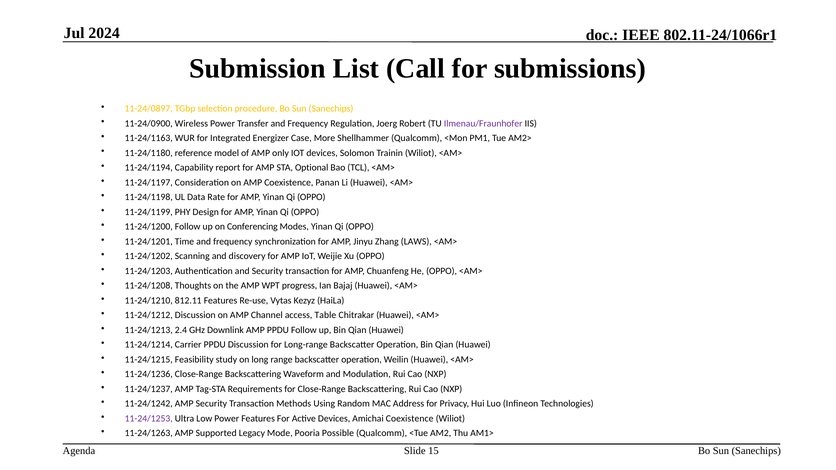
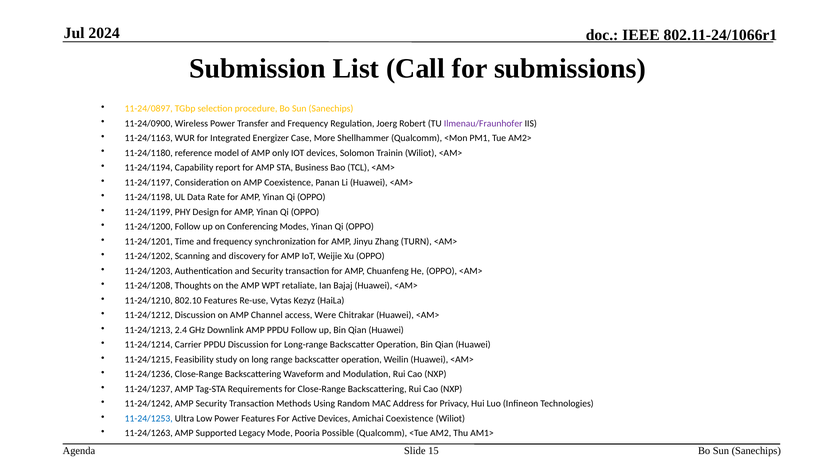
Optional: Optional -> Business
LAWS: LAWS -> TURN
progress: progress -> retaliate
812.11: 812.11 -> 802.10
Table: Table -> Were
11-24/1253 colour: purple -> blue
